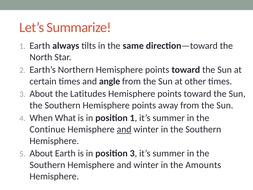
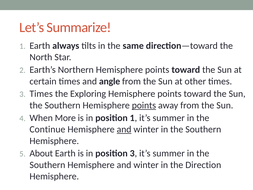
3 About: About -> Times
Latitudes: Latitudes -> Exploring
points at (144, 105) underline: none -> present
What: What -> More
Amounts: Amounts -> Direction
